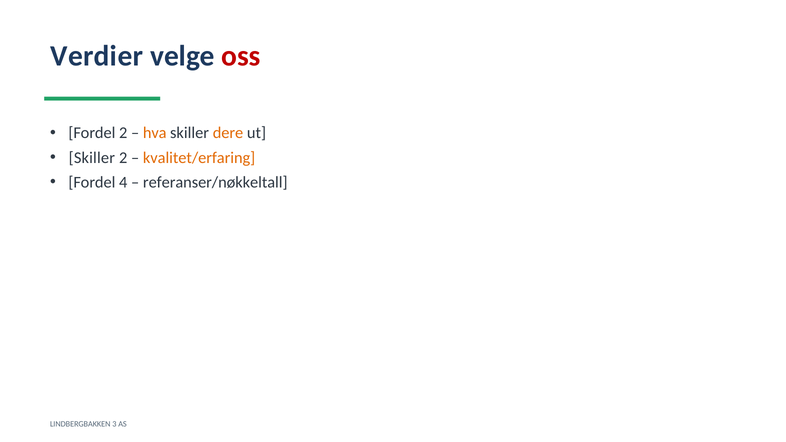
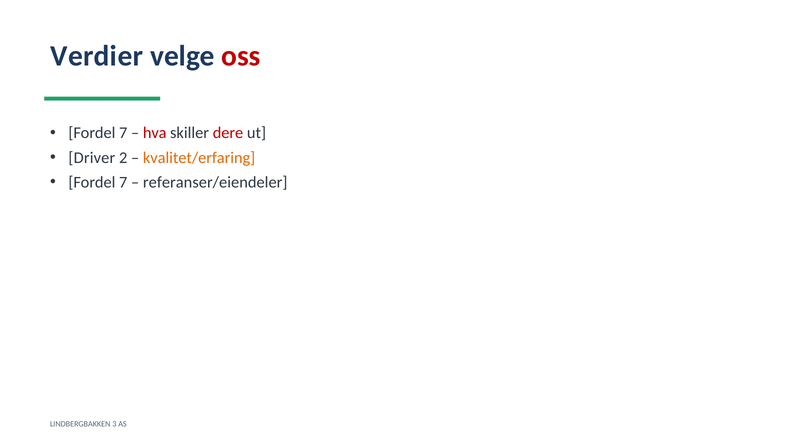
2 at (123, 133): 2 -> 7
hva colour: orange -> red
dere colour: orange -> red
Skiller at (92, 158): Skiller -> Driver
4 at (123, 182): 4 -> 7
referanser/nøkkeltall: referanser/nøkkeltall -> referanser/eiendeler
